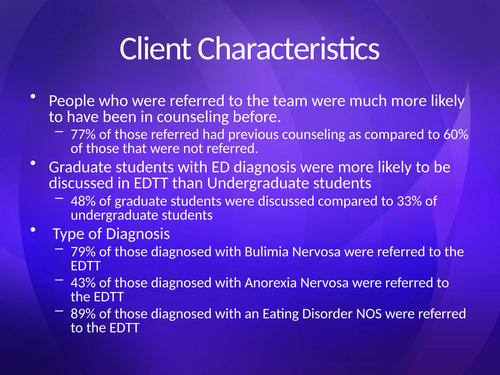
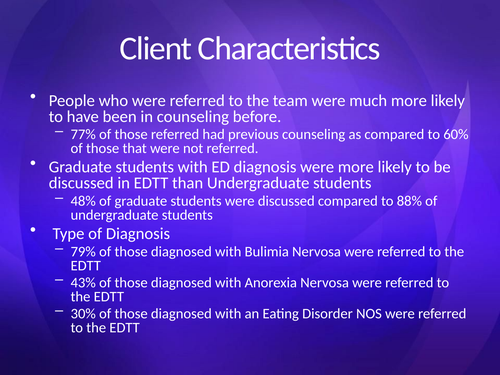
33%: 33% -> 88%
89%: 89% -> 30%
